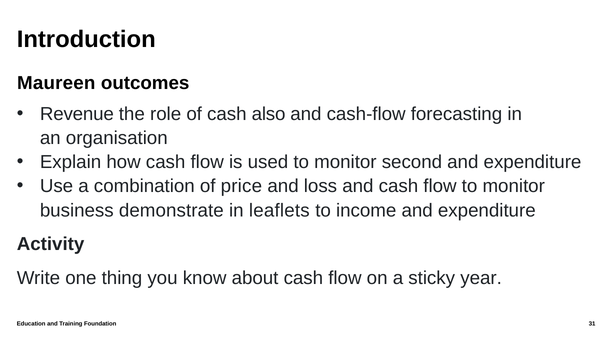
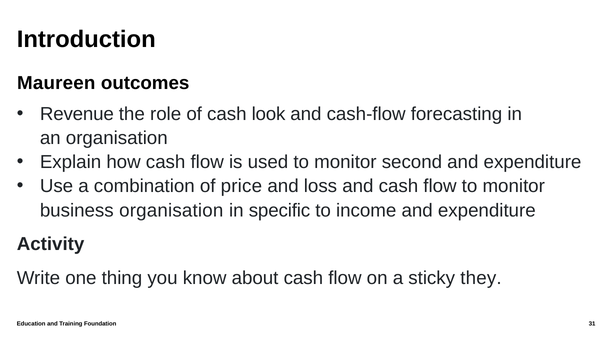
also: also -> look
business demonstrate: demonstrate -> organisation
leaflets: leaflets -> specific
year: year -> they
